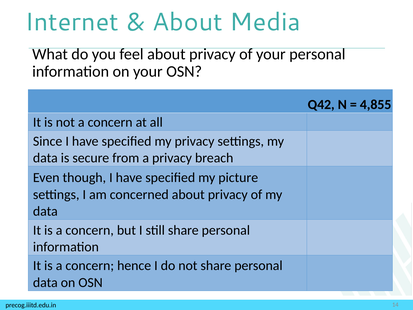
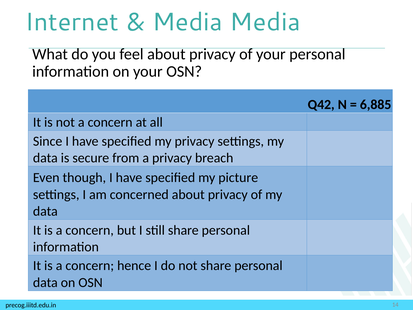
About at (187, 22): About -> Media
4,855: 4,855 -> 6,885
